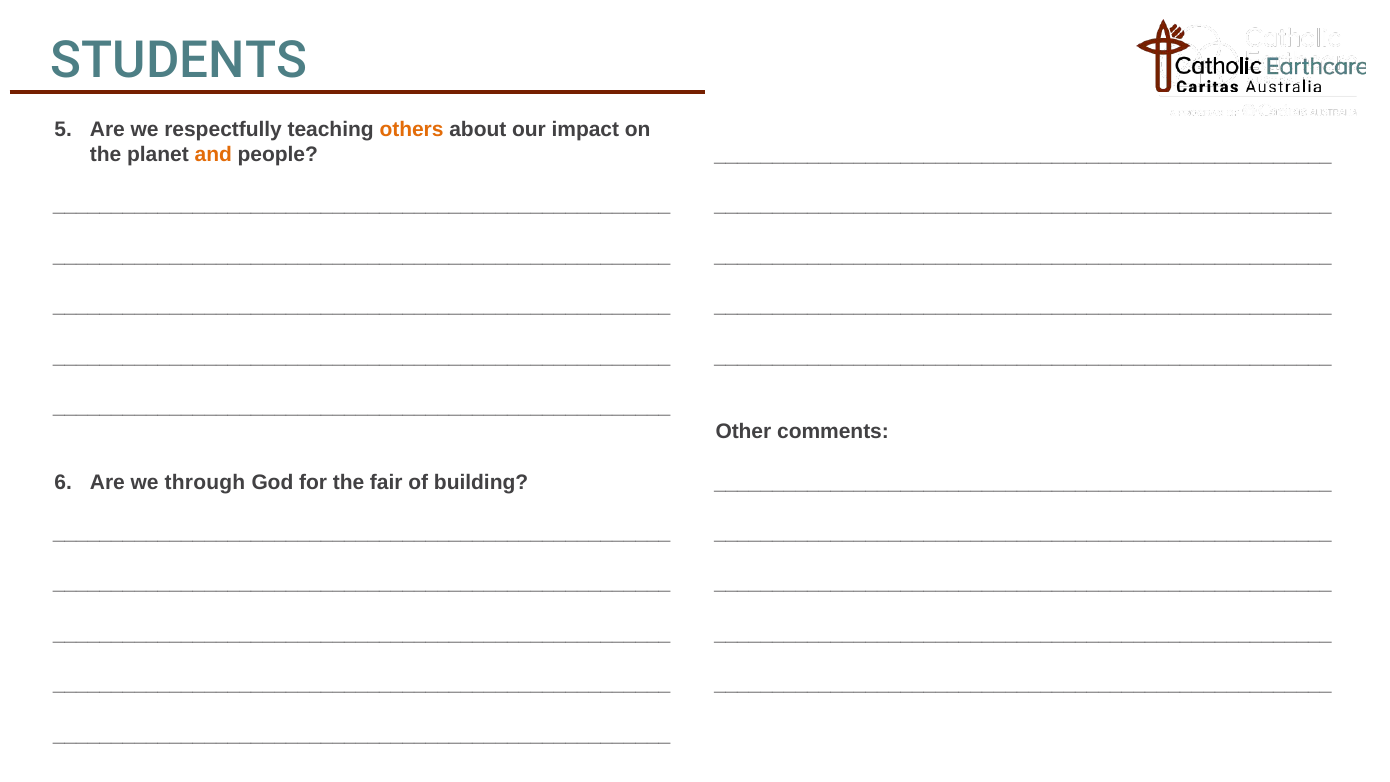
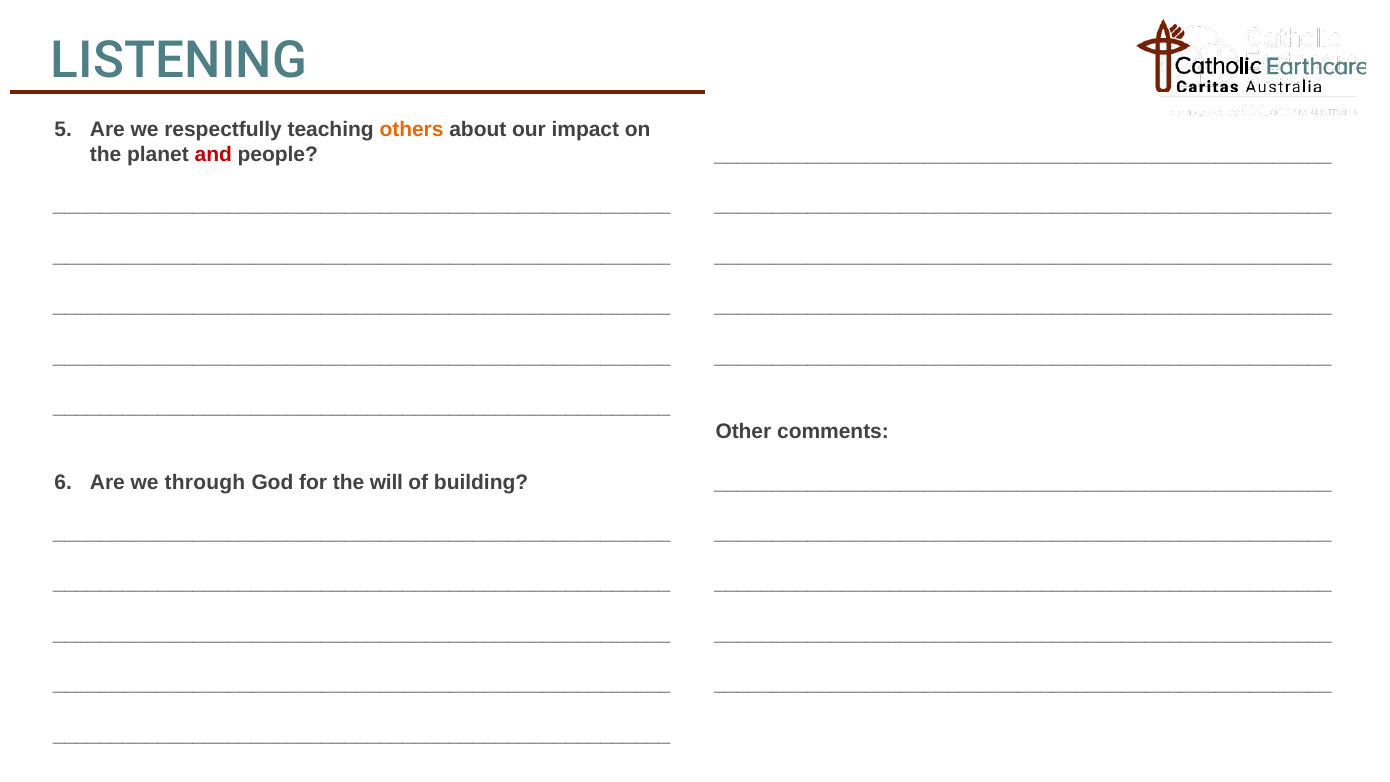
STUDENTS: STUDENTS -> LISTENING
and colour: orange -> red
fair: fair -> will
